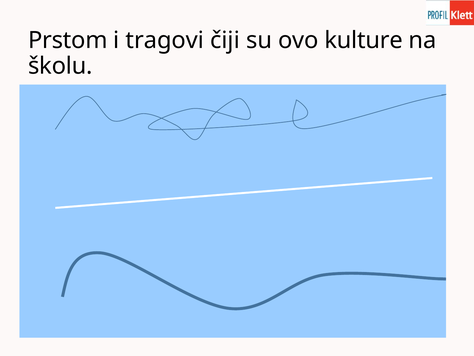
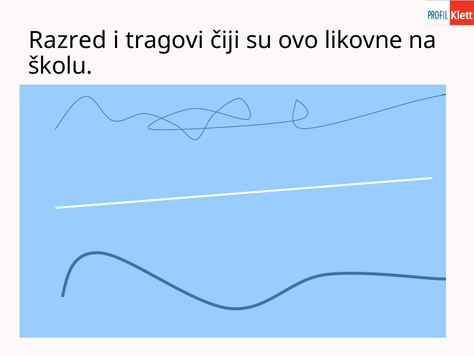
Prstom: Prstom -> Razred
kulture: kulture -> likovne
